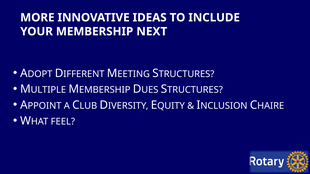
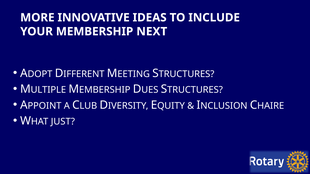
FEEL: FEEL -> JUST
